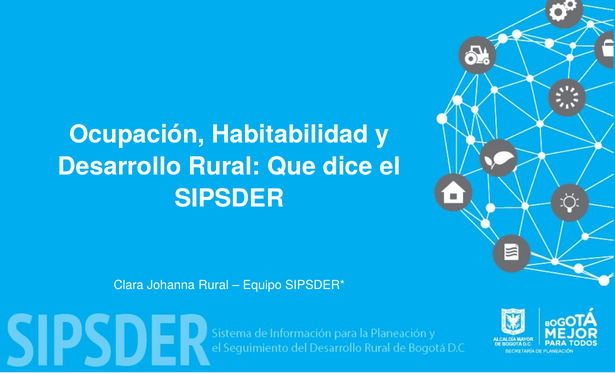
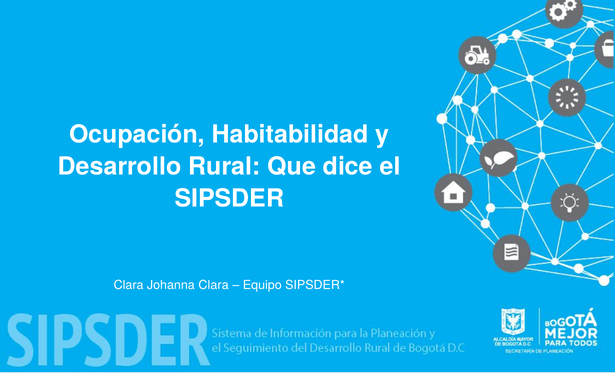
Johanna Rural: Rural -> Clara
